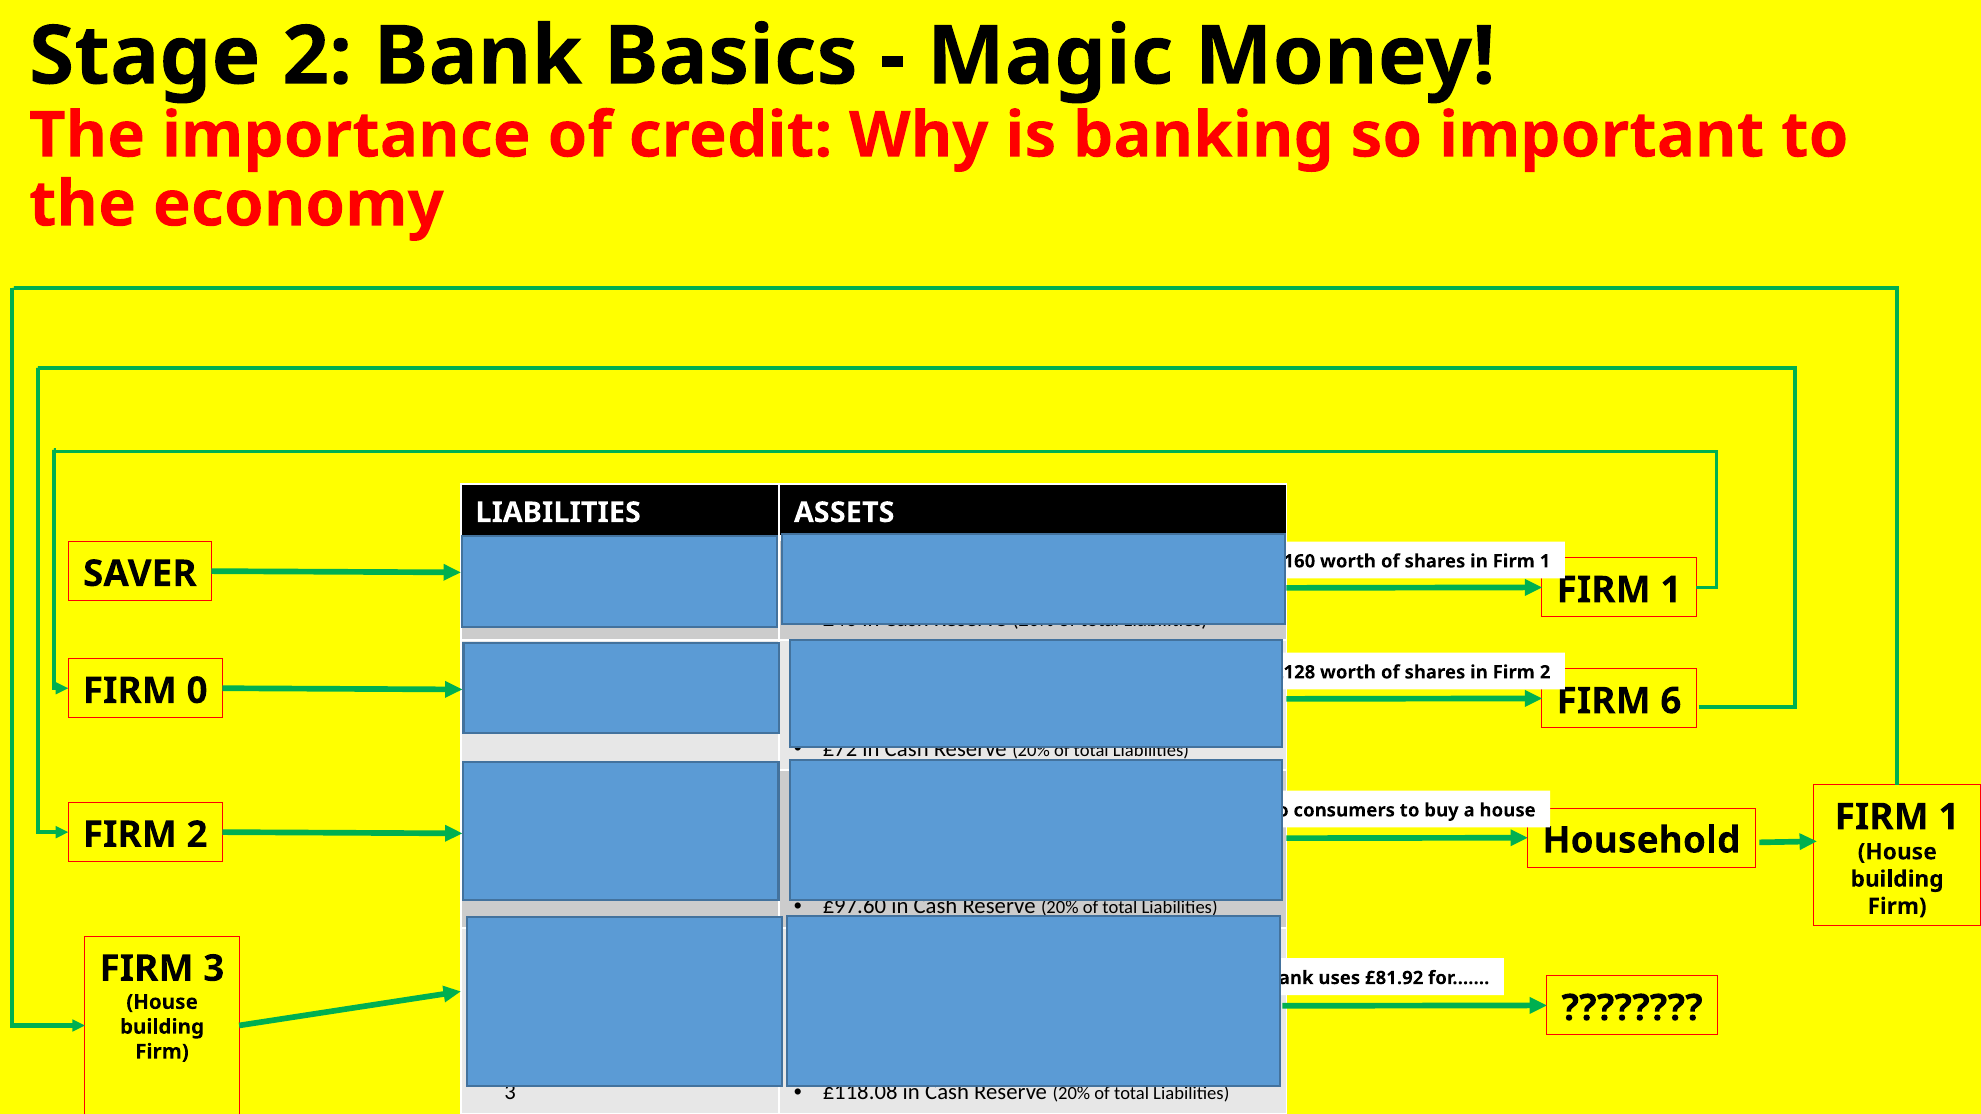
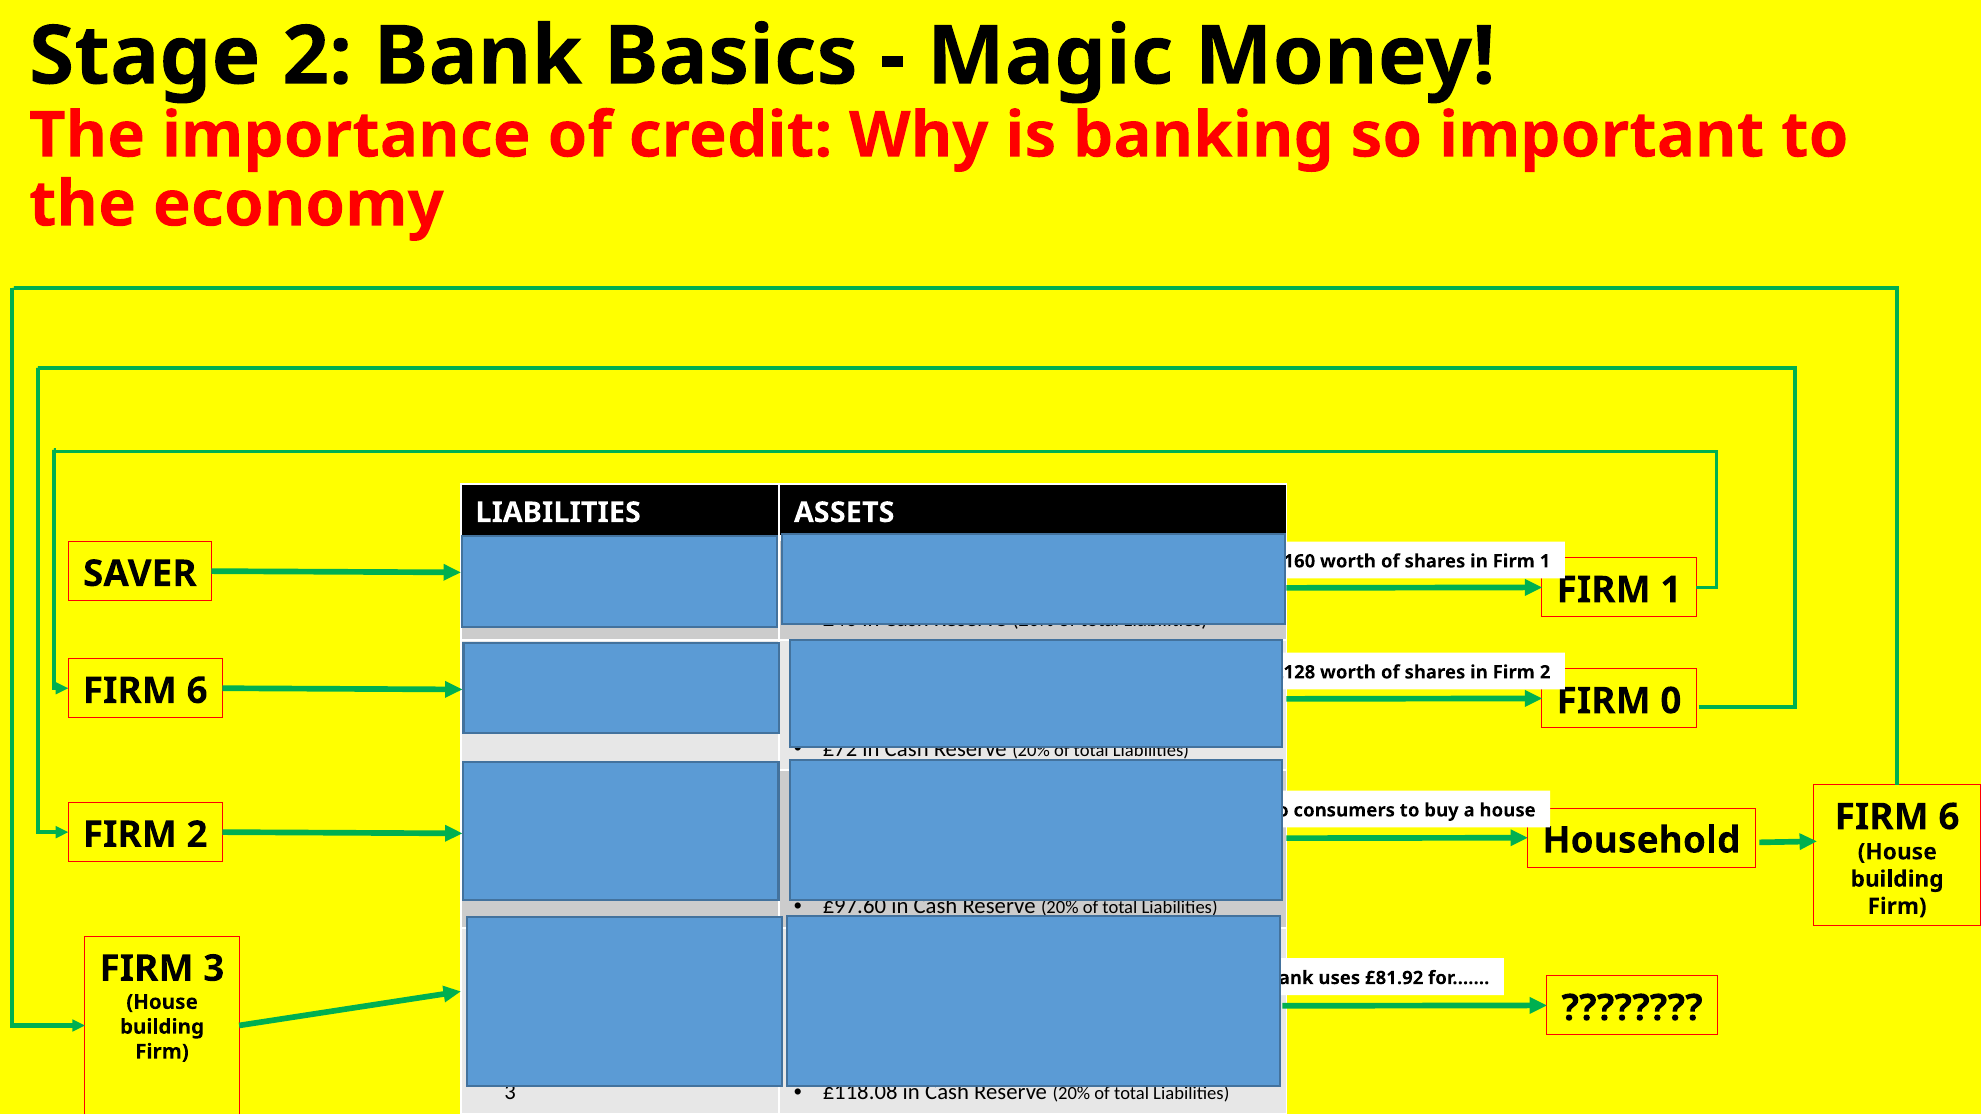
0 at (197, 691): 0 -> 6
6: 6 -> 0
house FIRM 1: 1 -> 6
